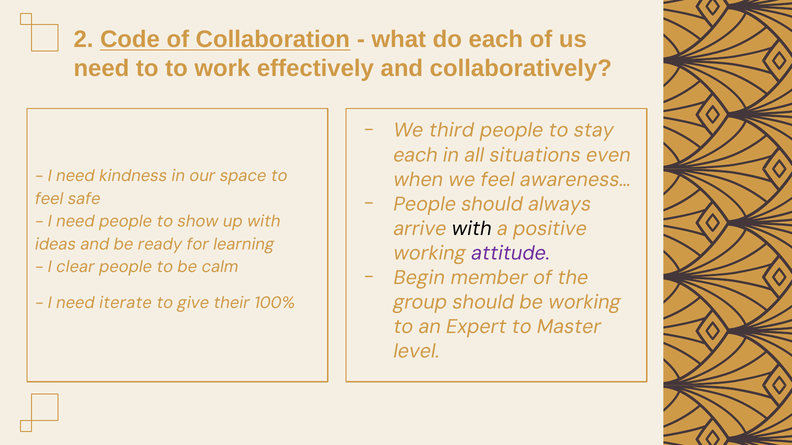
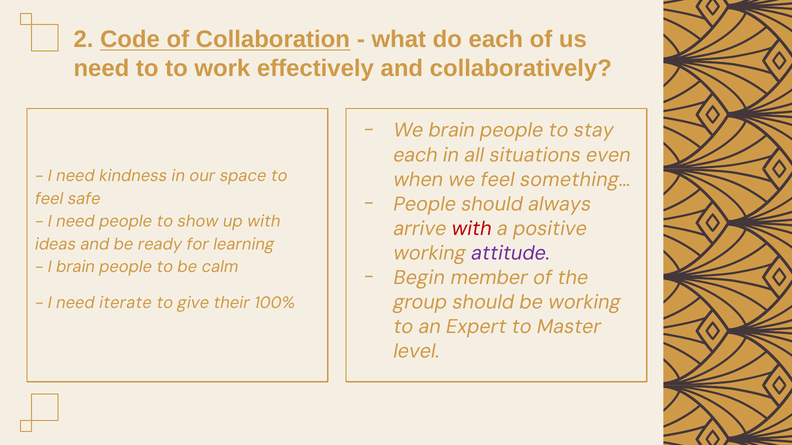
We third: third -> brain
awareness…: awareness… -> something…
with at (472, 229) colour: black -> red
I clear: clear -> brain
